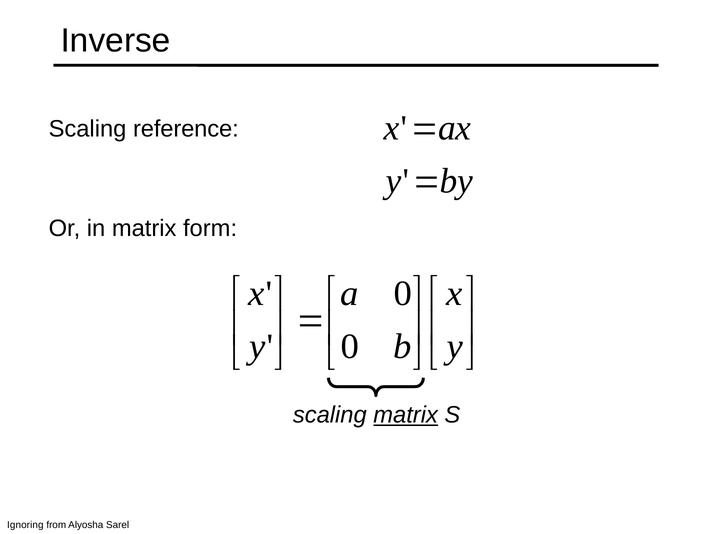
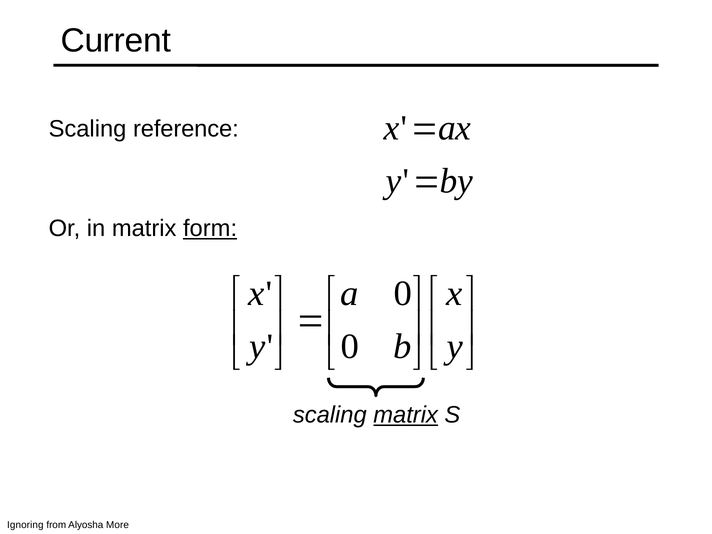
Inverse: Inverse -> Current
form underline: none -> present
Sarel: Sarel -> More
